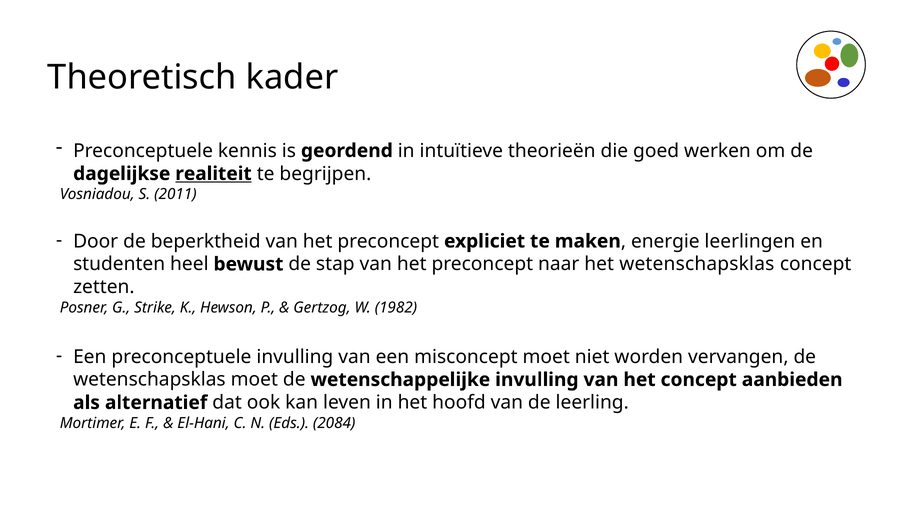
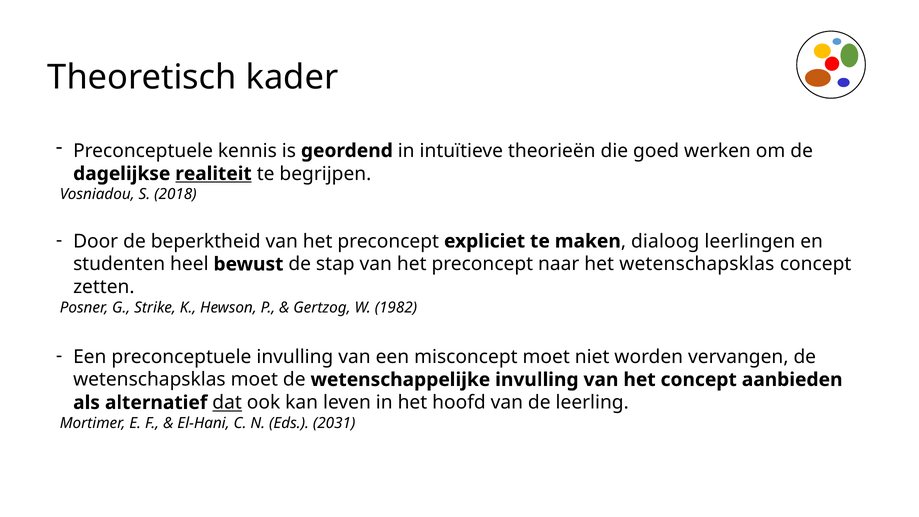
2011: 2011 -> 2018
energie: energie -> dialoog
dat underline: none -> present
2084: 2084 -> 2031
